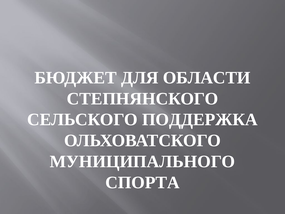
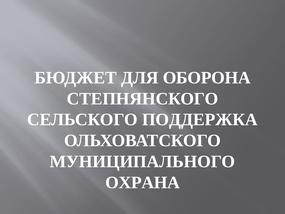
ОБЛАСТИ: ОБЛАСТИ -> ОБОРОНА
СПОРТА: СПОРТА -> ОХРАНА
